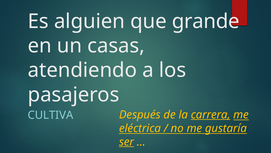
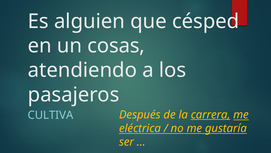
grande: grande -> césped
casas: casas -> cosas
ser underline: present -> none
